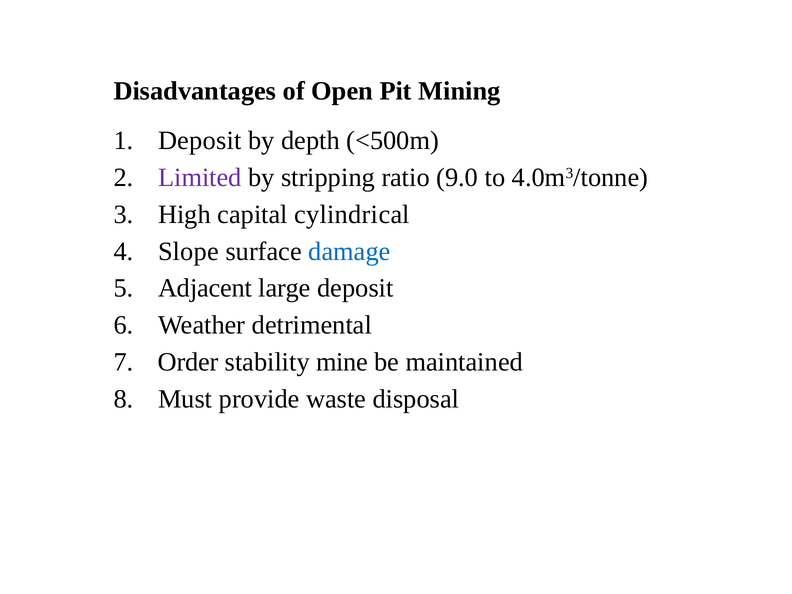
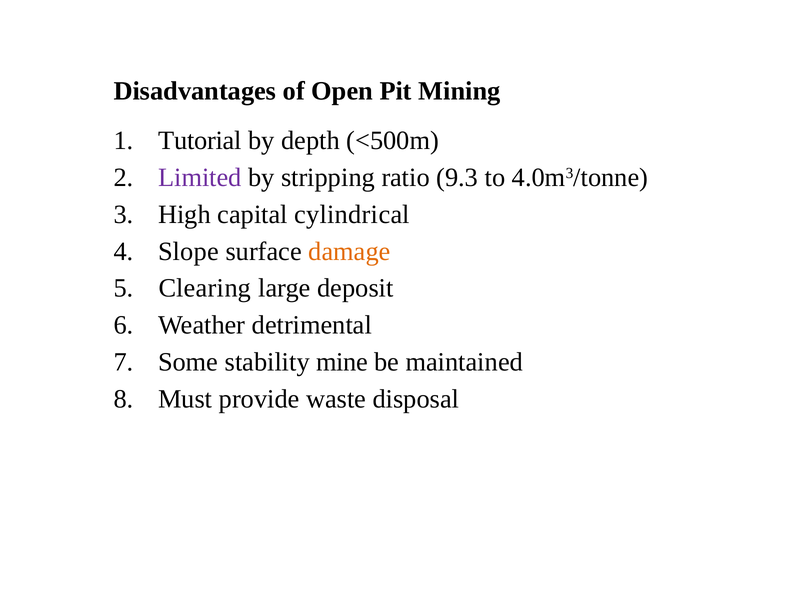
Deposit at (200, 140): Deposit -> Tutorial
9.0: 9.0 -> 9.3
damage colour: blue -> orange
Adjacent: Adjacent -> Clearing
Order: Order -> Some
